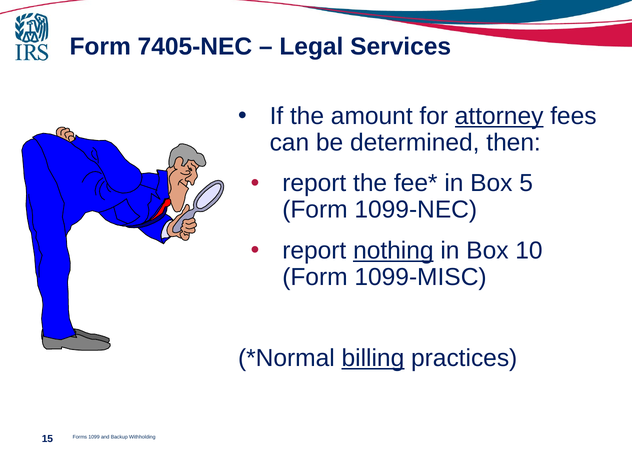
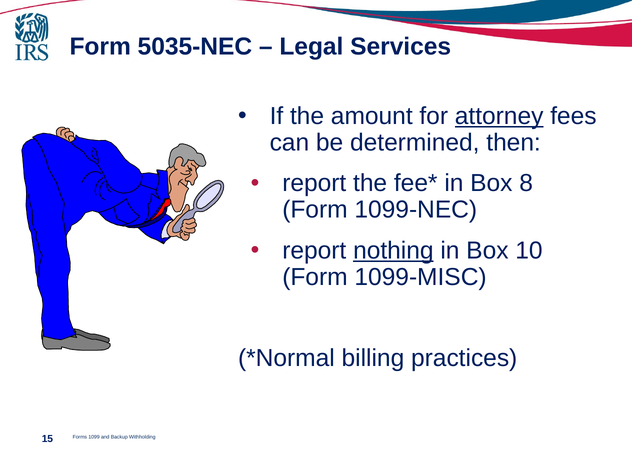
7405-NEC: 7405-NEC -> 5035-NEC
5: 5 -> 8
billing underline: present -> none
